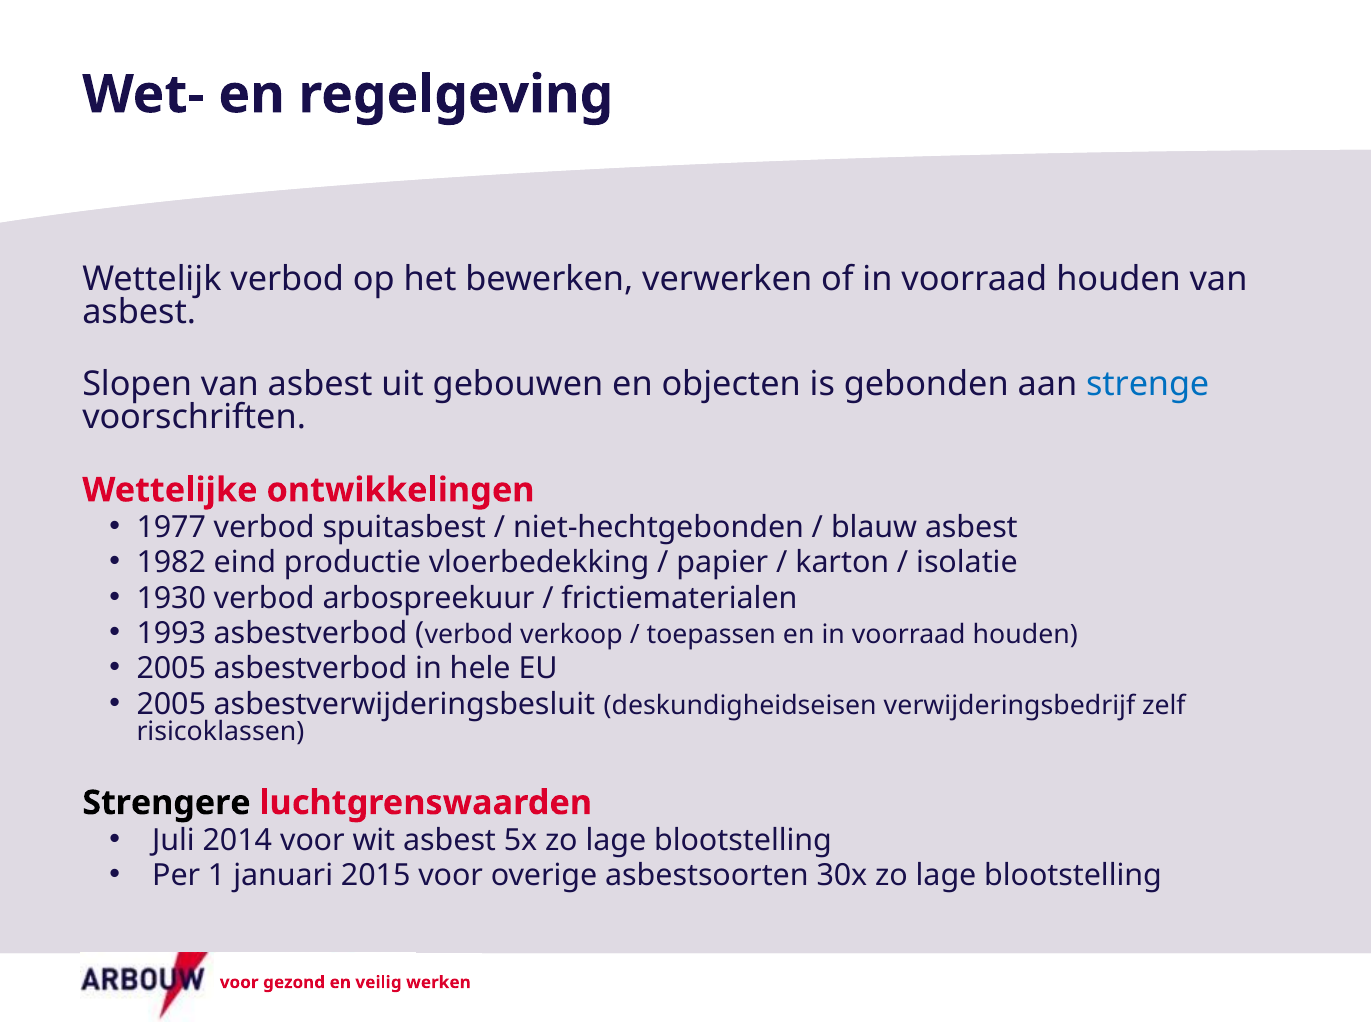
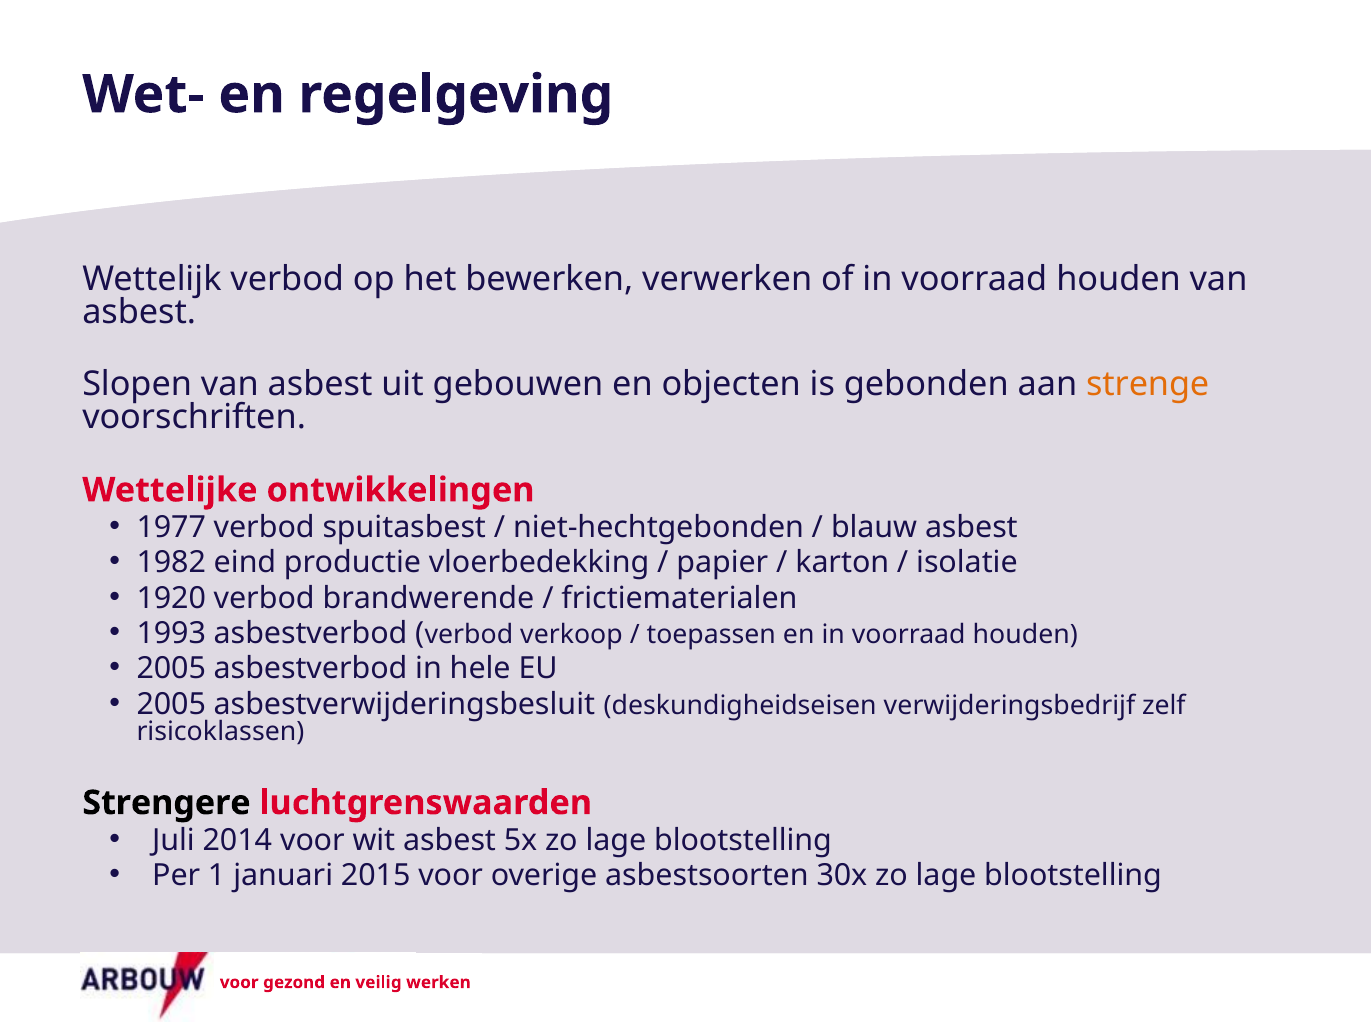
strenge colour: blue -> orange
1930: 1930 -> 1920
arbospreekuur: arbospreekuur -> brandwerende
